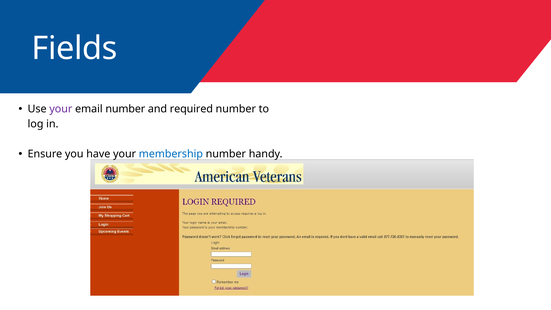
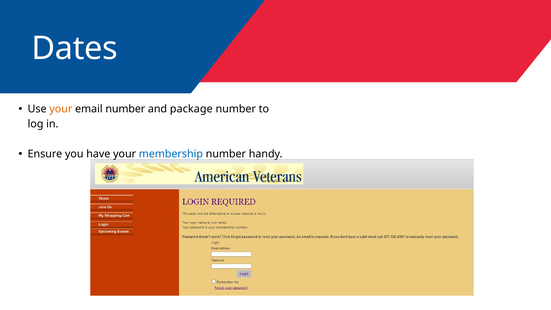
Fields: Fields -> Dates
your at (61, 109) colour: purple -> orange
required: required -> package
